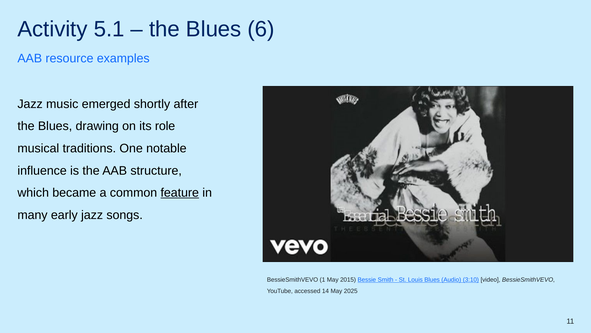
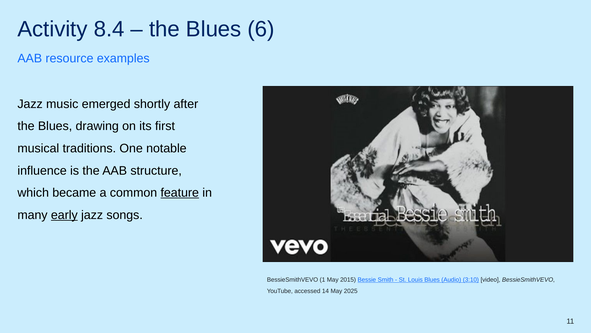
5.1: 5.1 -> 8.4
role: role -> first
early underline: none -> present
